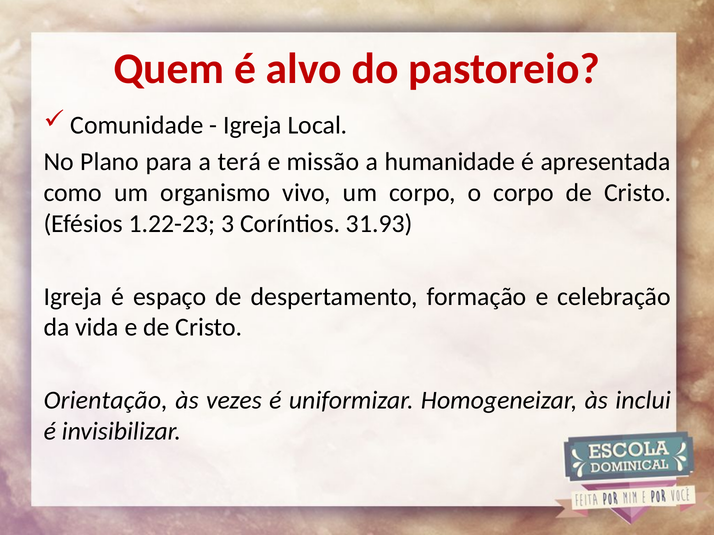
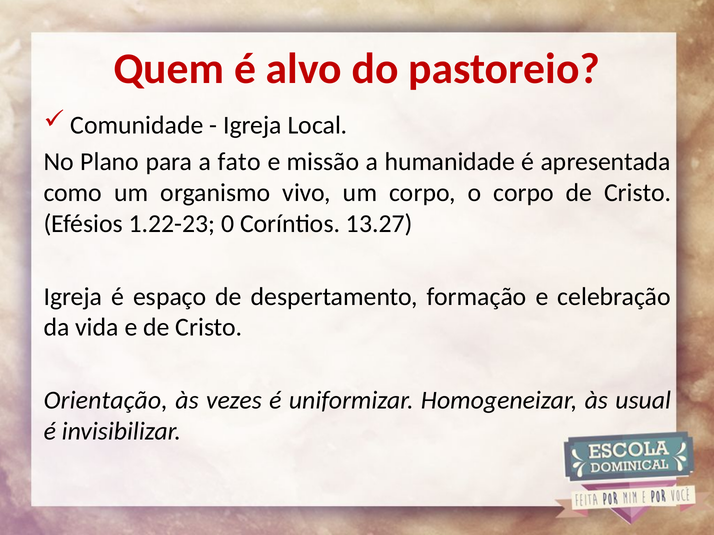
terá: terá -> fato
3: 3 -> 0
31.93: 31.93 -> 13.27
inclui: inclui -> usual
